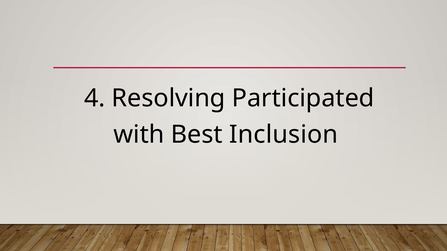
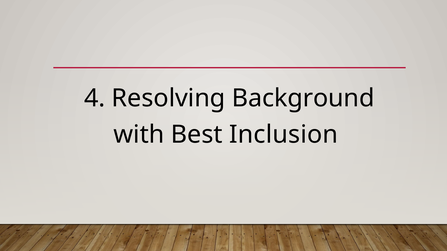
Participated: Participated -> Background
